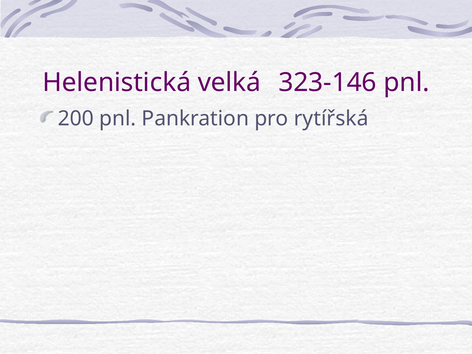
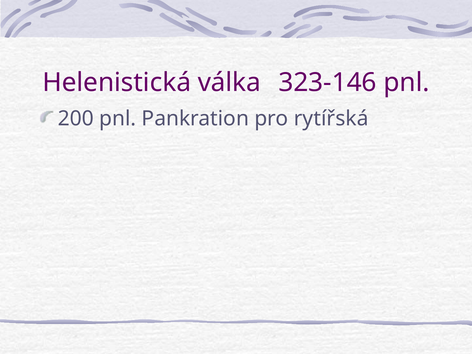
velká: velká -> válka
